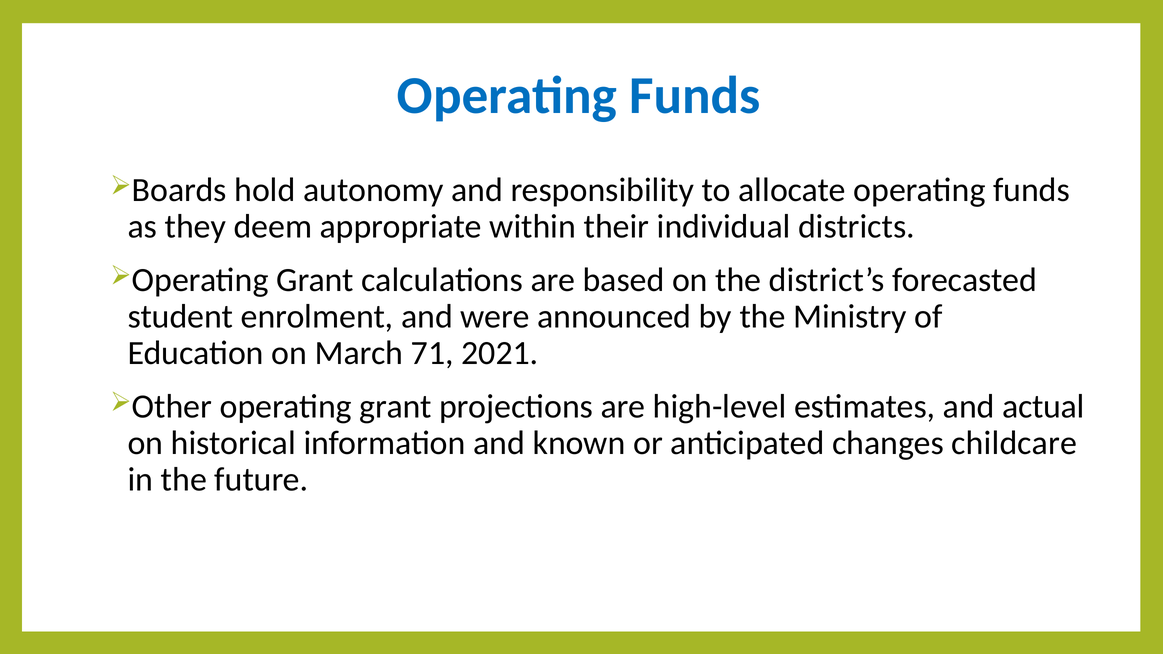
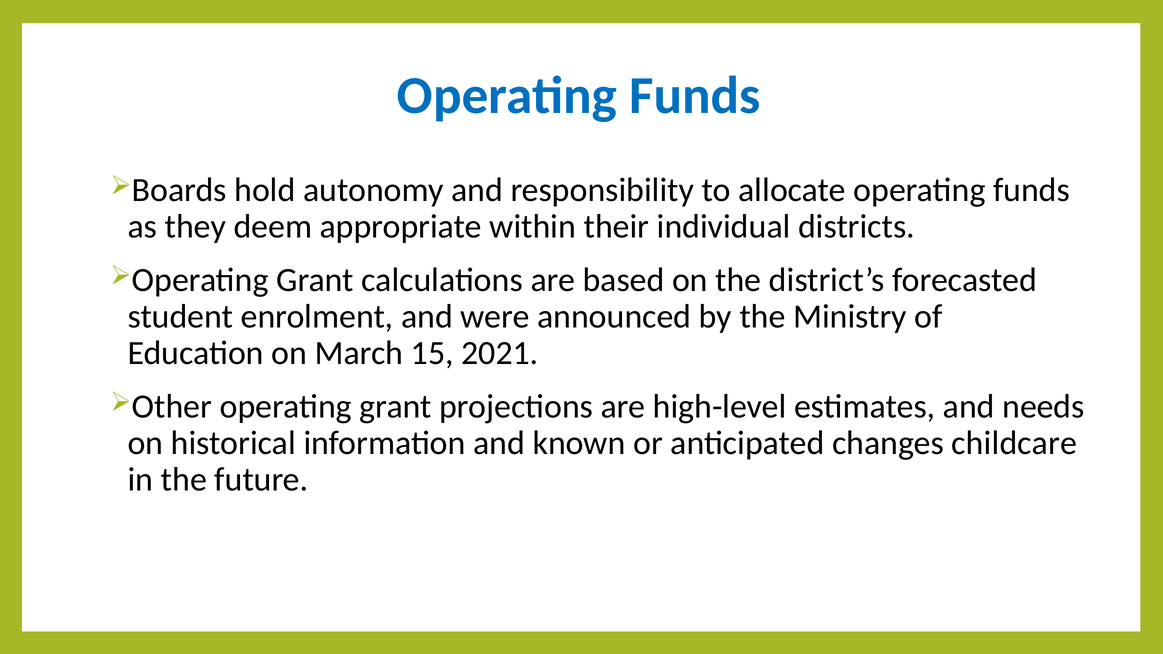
71: 71 -> 15
actual: actual -> needs
